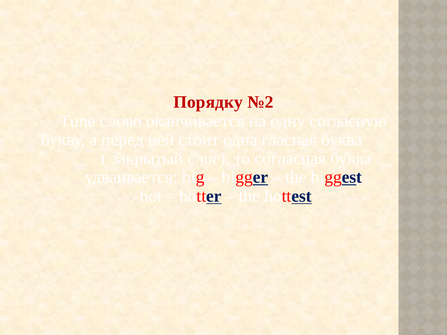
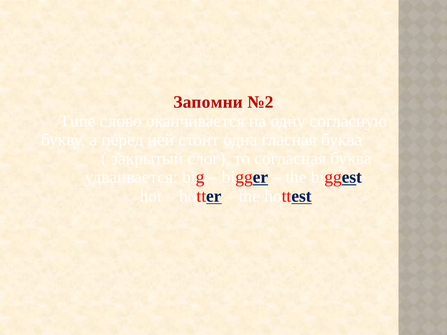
Порядку: Порядку -> Запомни
